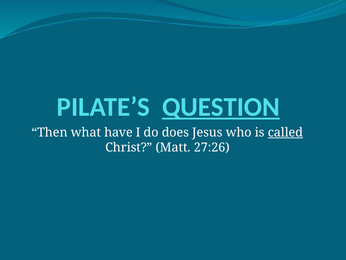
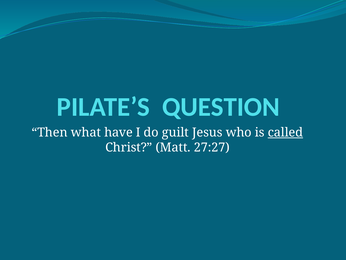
QUESTION underline: present -> none
does: does -> guilt
27:26: 27:26 -> 27:27
